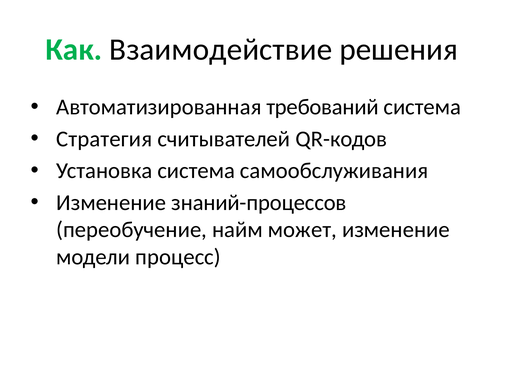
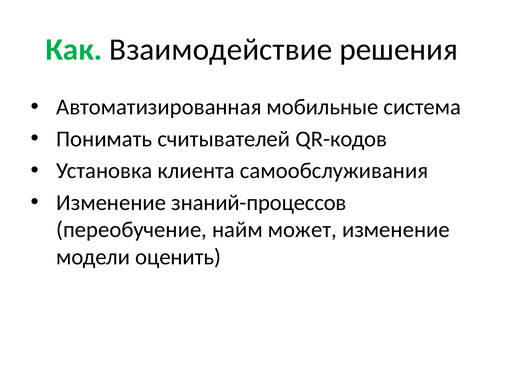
требований: требований -> мобильные
Стратегия: Стратегия -> Понимать
Установка система: система -> клиента
процесс: процесс -> оценить
